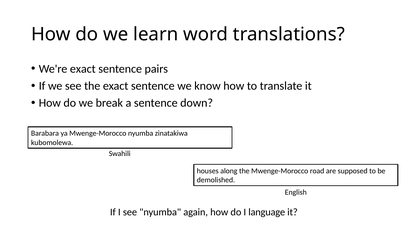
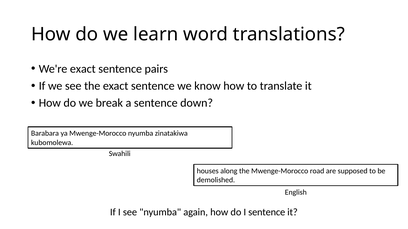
I language: language -> sentence
